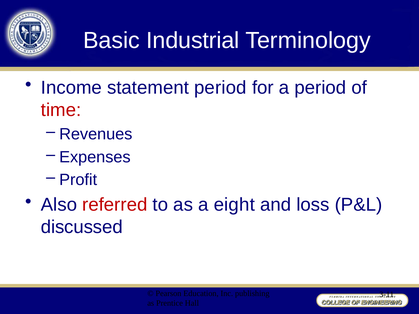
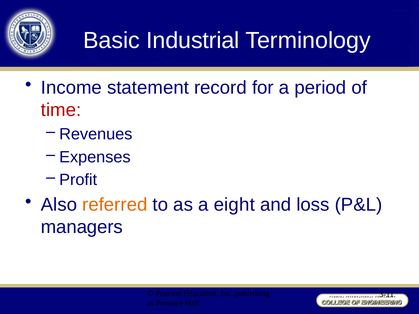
statement period: period -> record
referred colour: red -> orange
discussed: discussed -> managers
